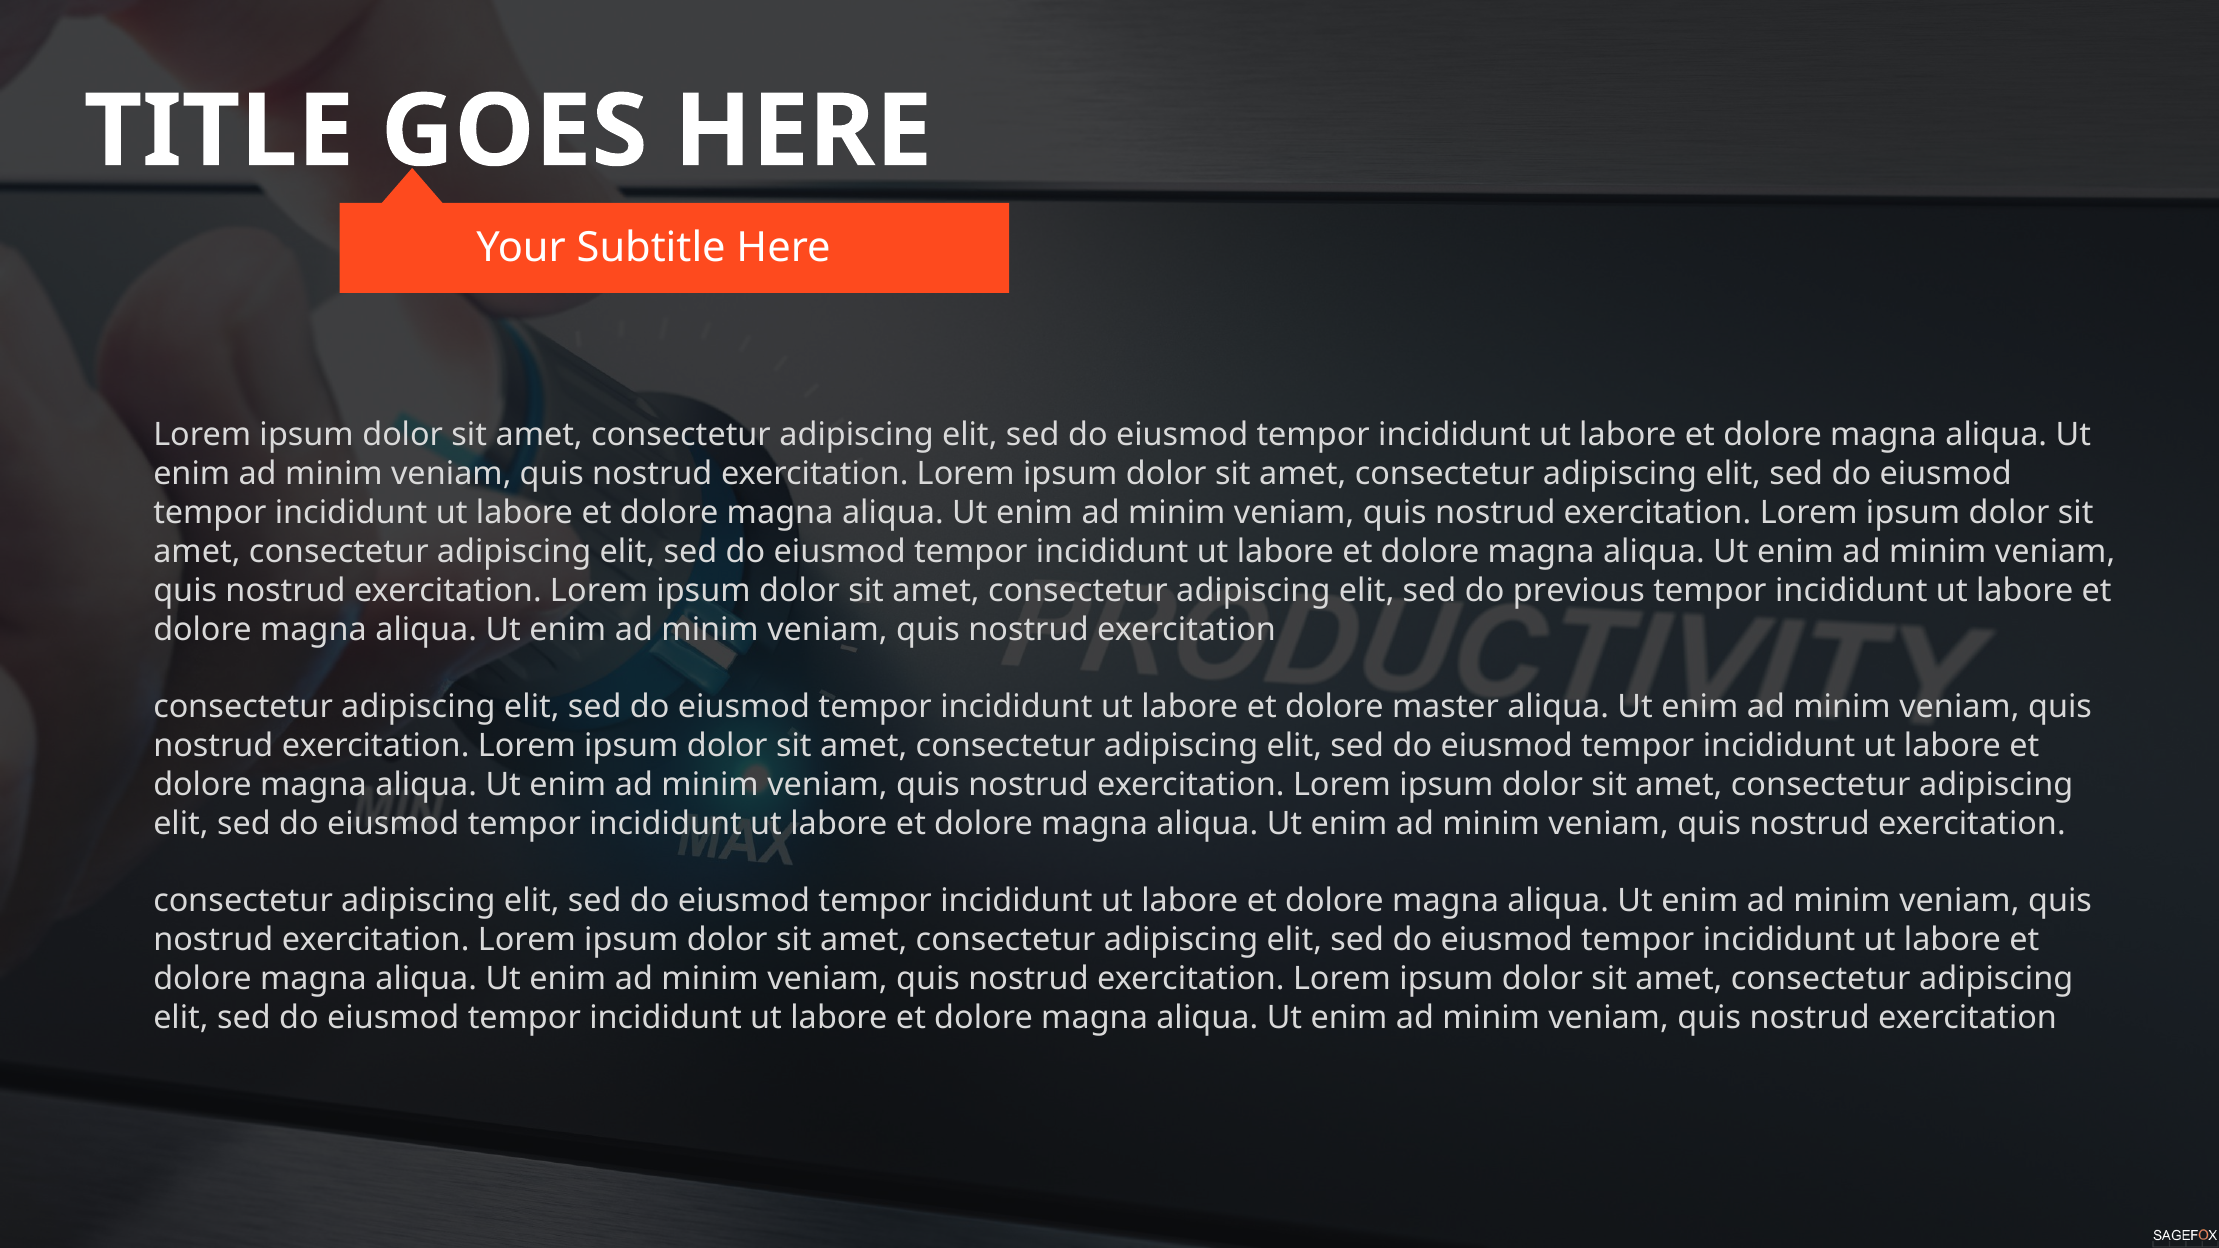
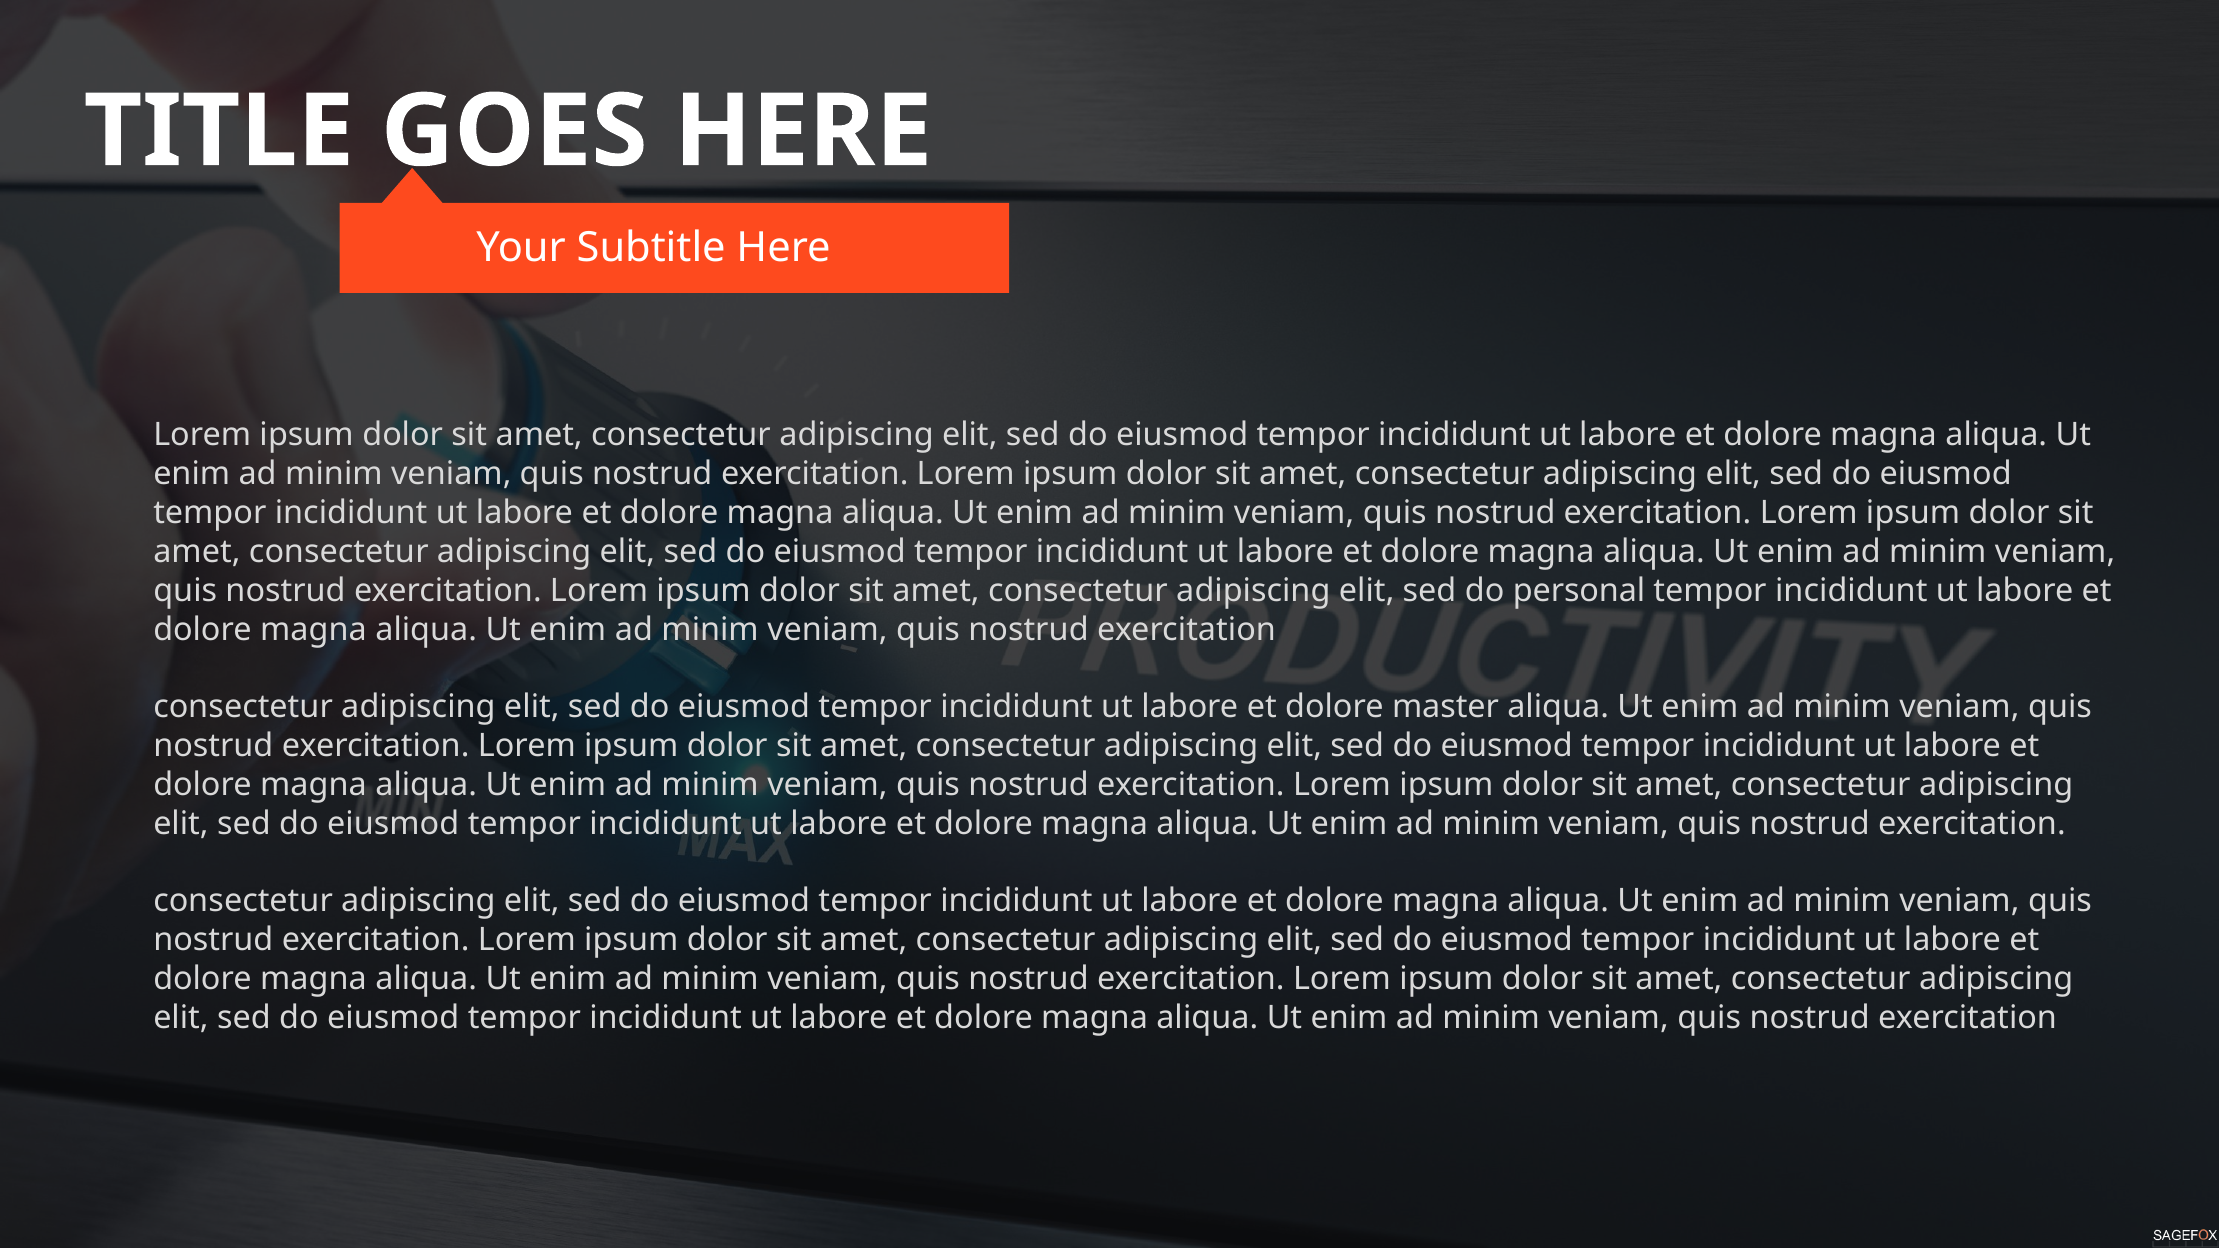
previous: previous -> personal
